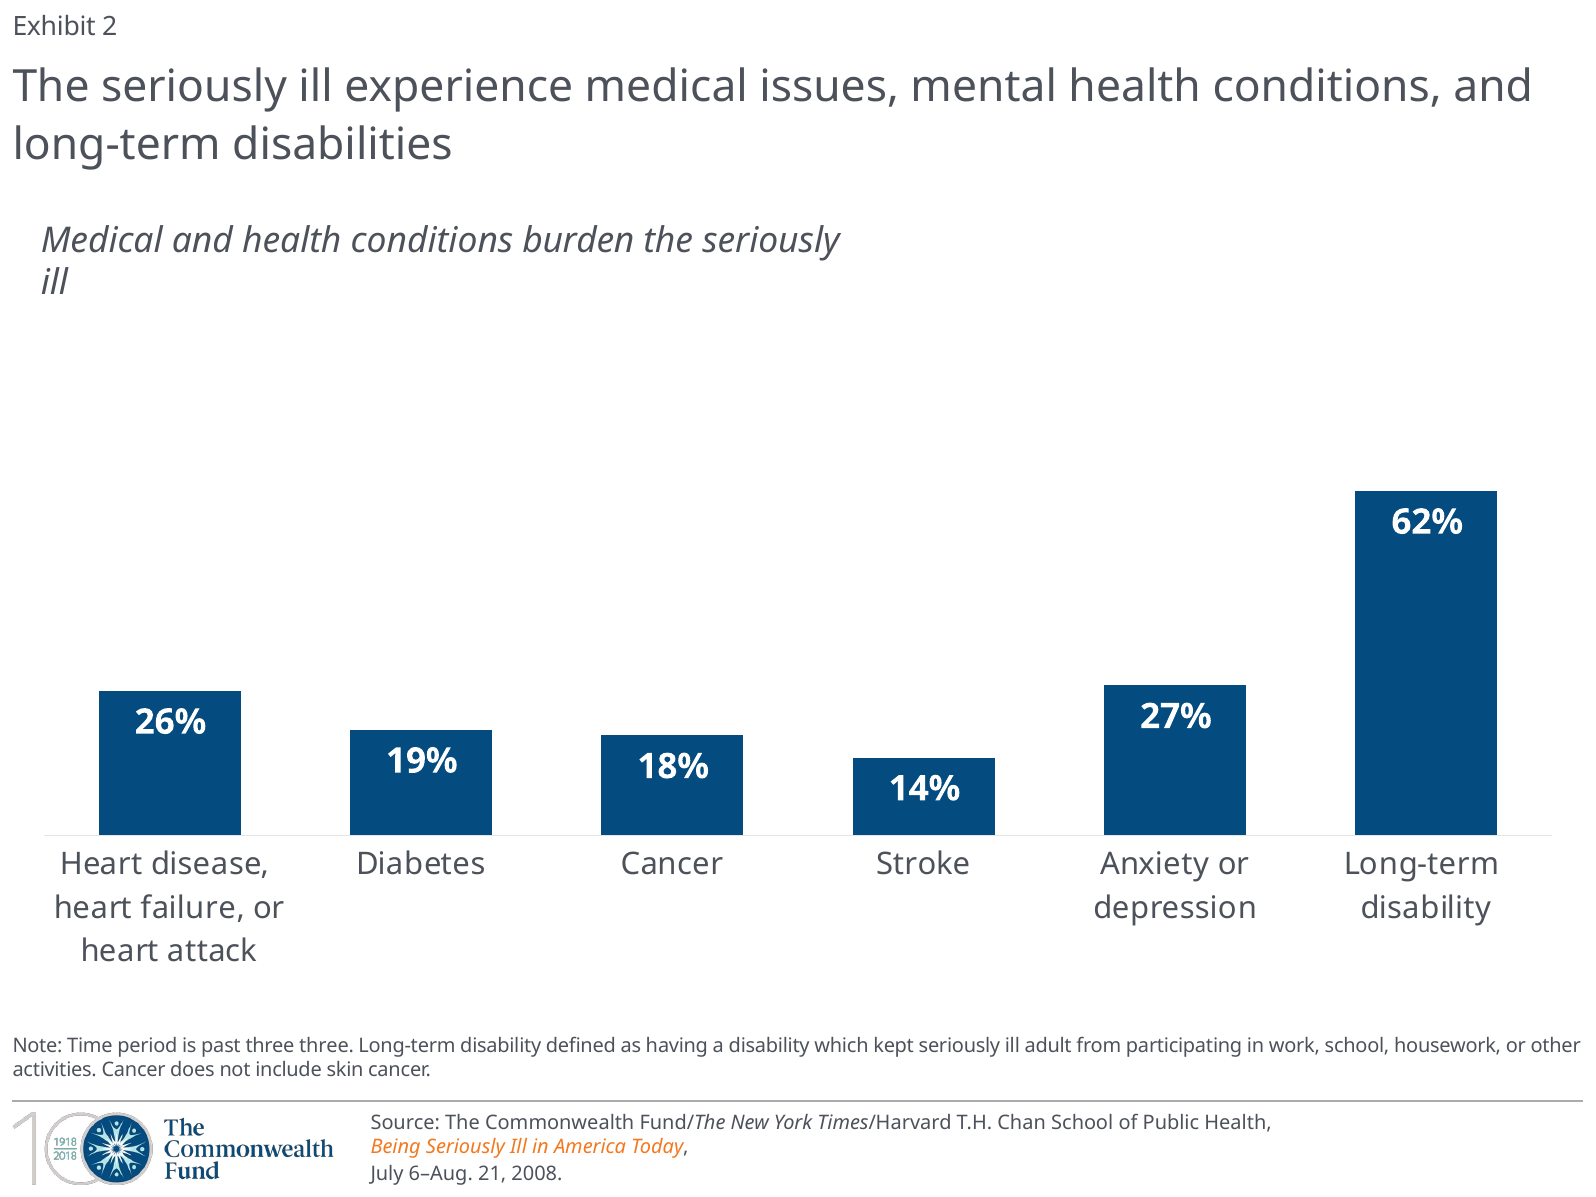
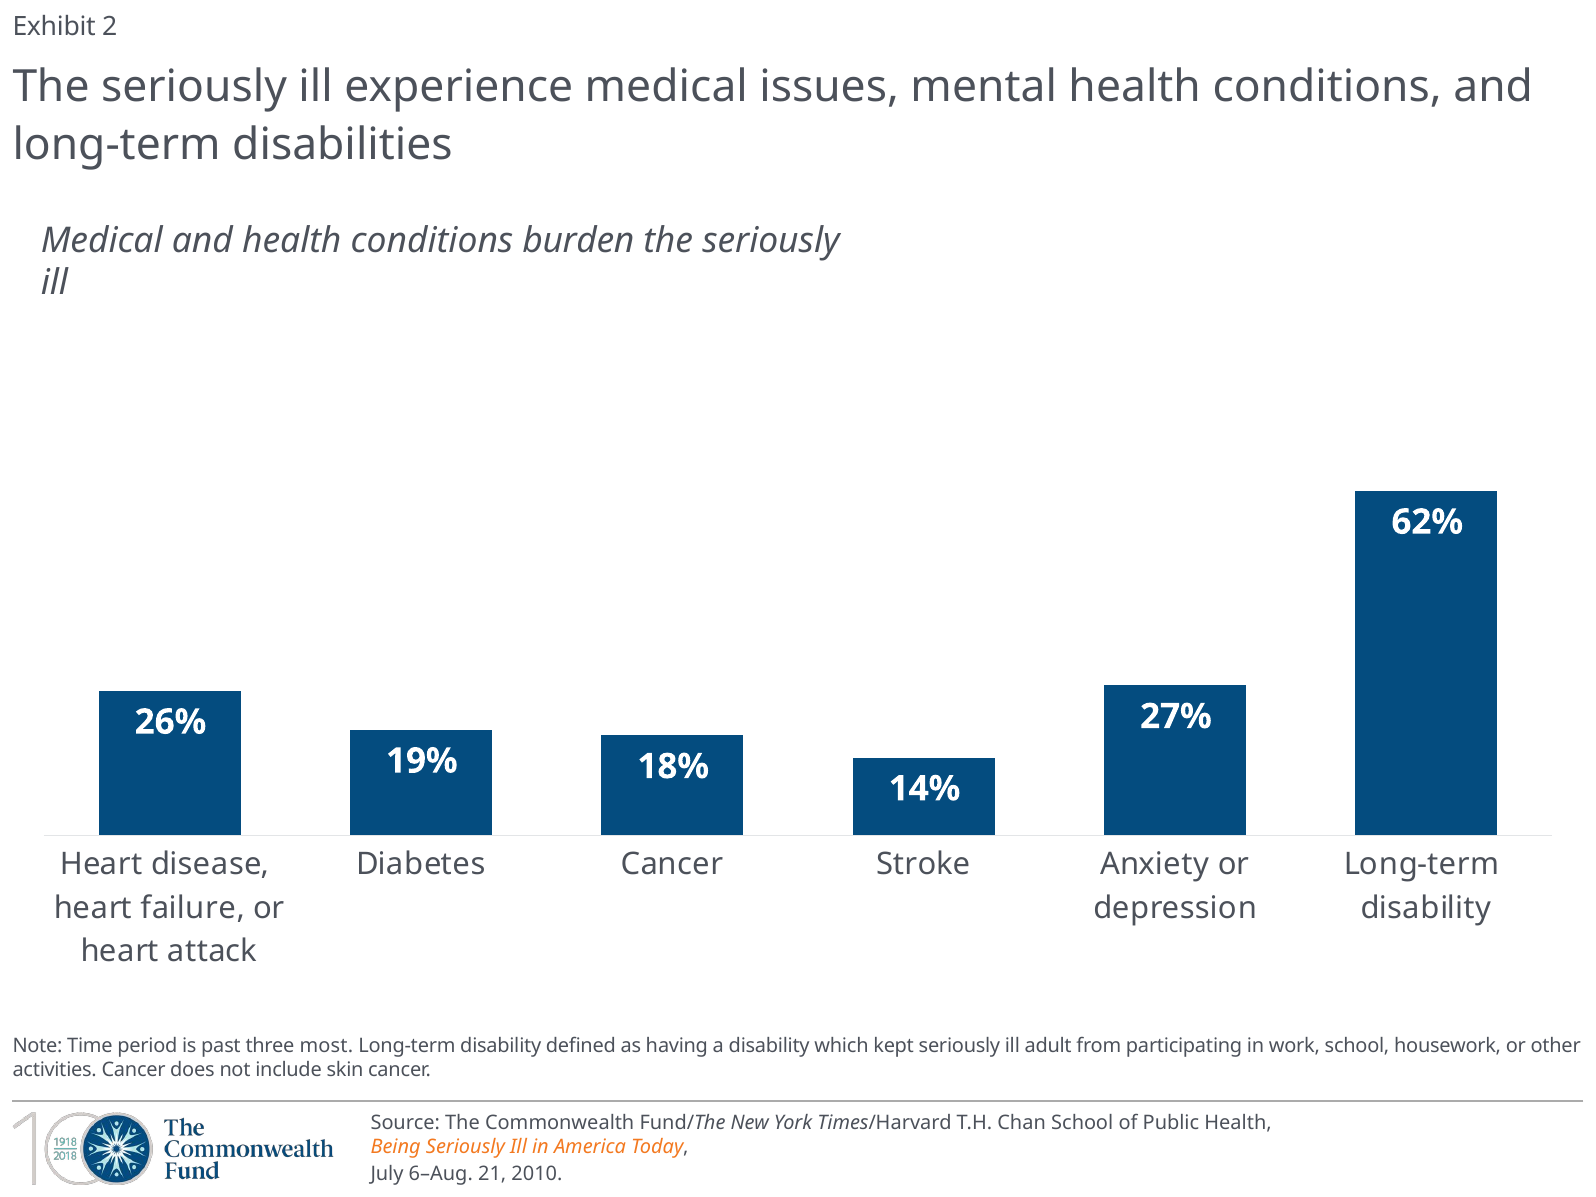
three three: three -> most
2008: 2008 -> 2010
